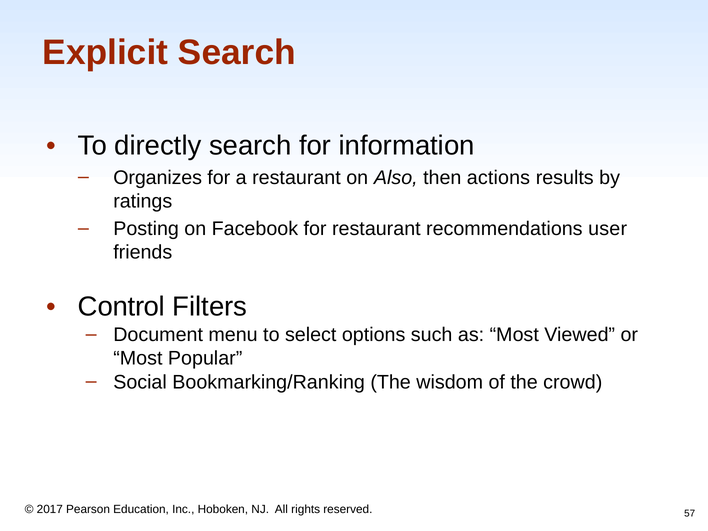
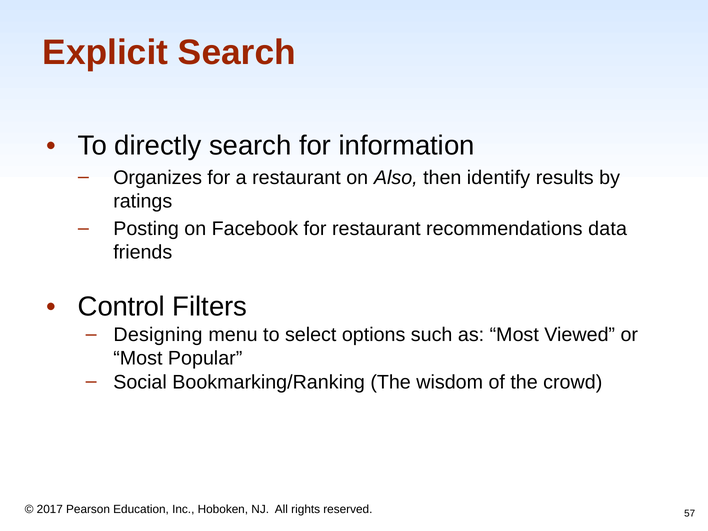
actions: actions -> identify
user: user -> data
Document: Document -> Designing
